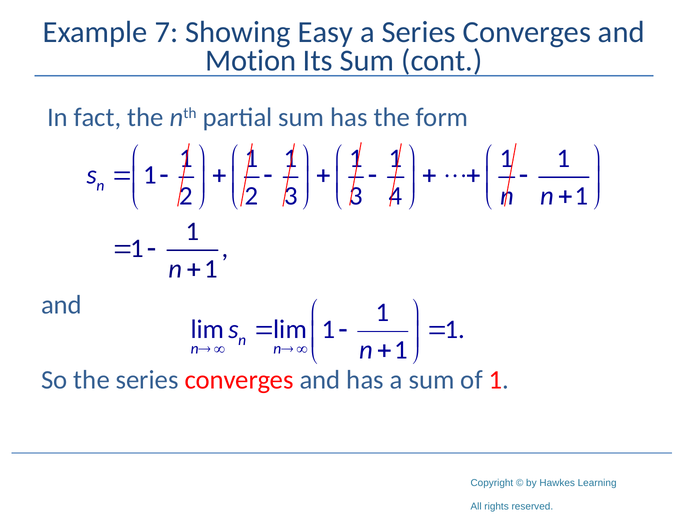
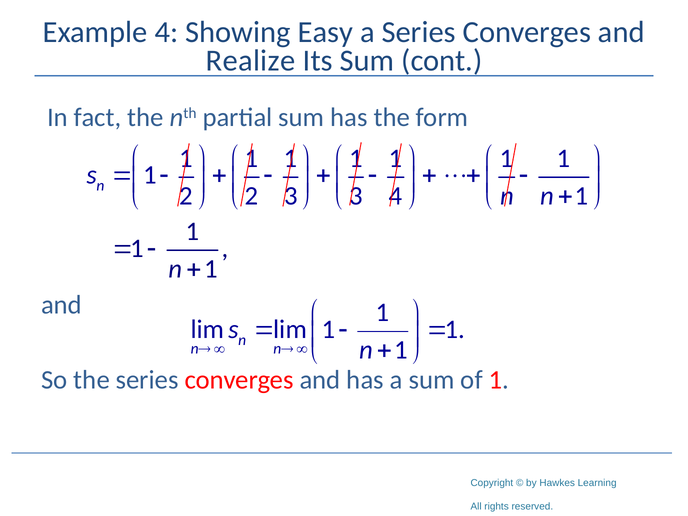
Example 7: 7 -> 4
Motion: Motion -> Realize
